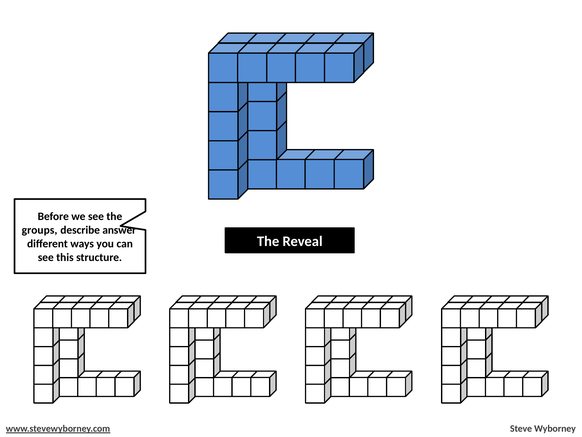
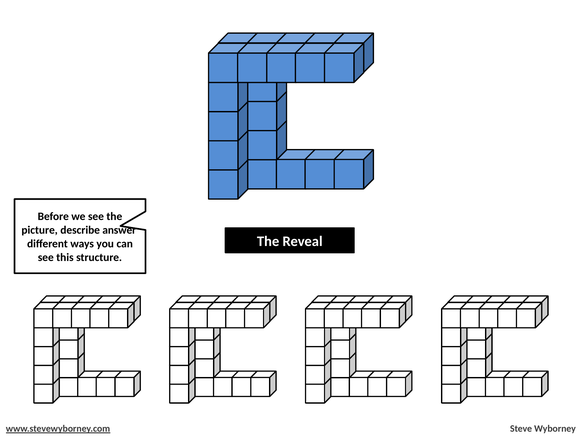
groups: groups -> picture
